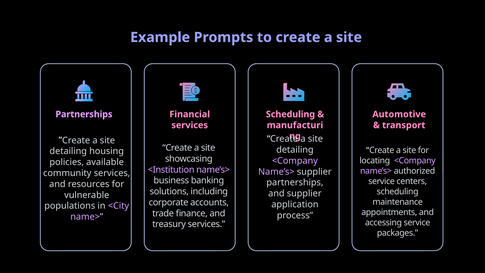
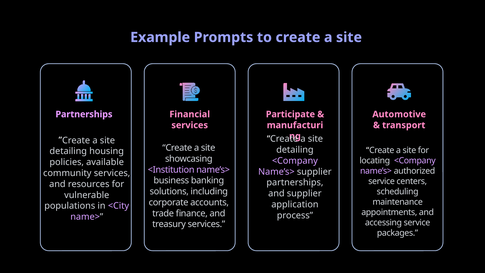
Scheduling at (290, 114): Scheduling -> Participate
